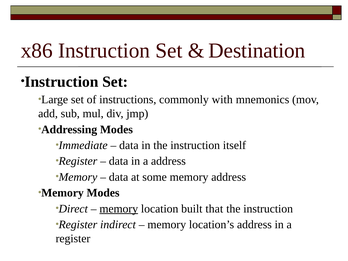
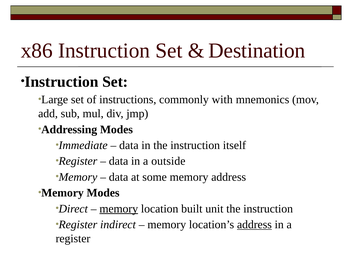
a address: address -> outside
that: that -> unit
address at (254, 225) underline: none -> present
